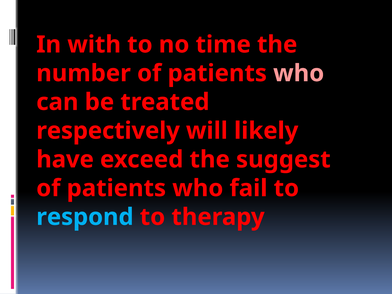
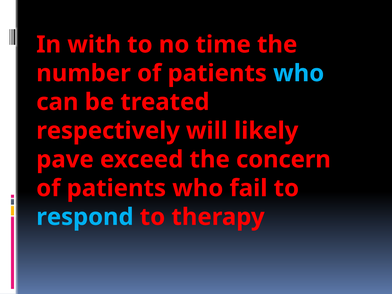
who at (299, 73) colour: pink -> light blue
have: have -> pave
suggest: suggest -> concern
